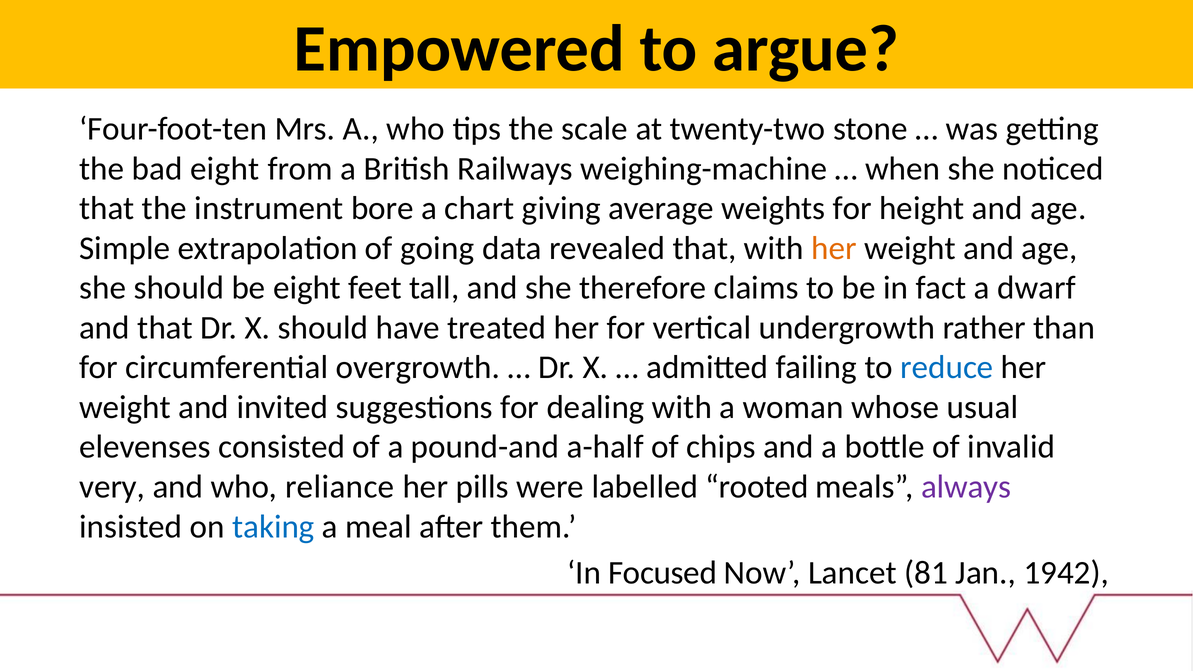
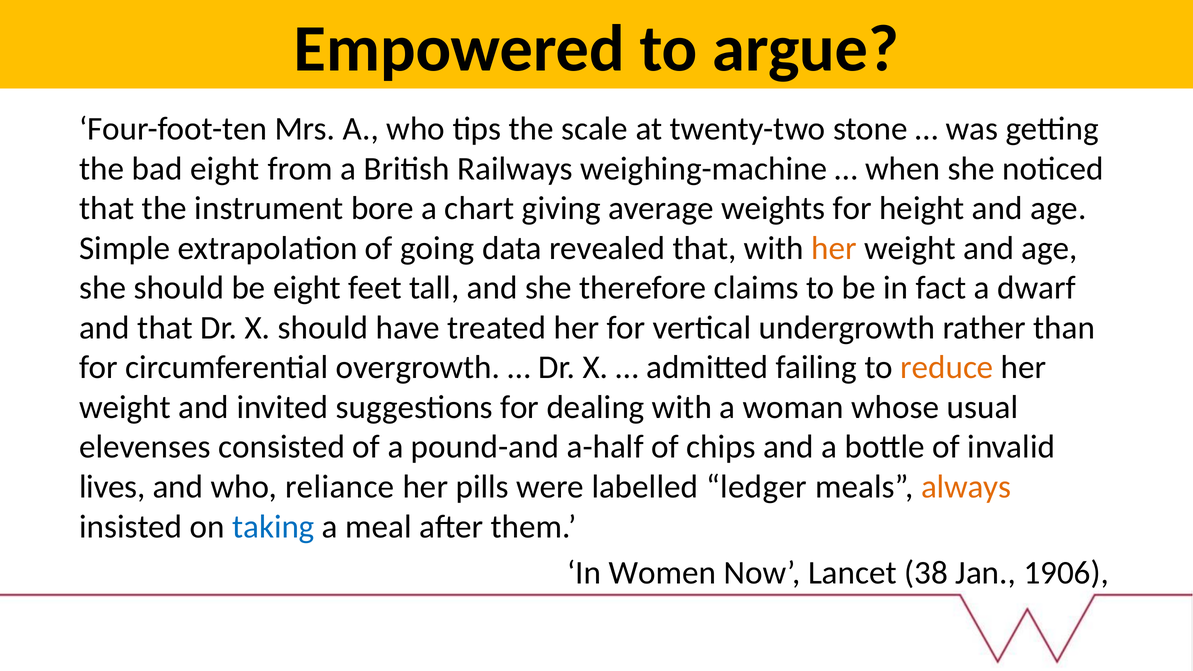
reduce colour: blue -> orange
very: very -> lives
rooted: rooted -> ledger
always colour: purple -> orange
Focused: Focused -> Women
81: 81 -> 38
1942: 1942 -> 1906
